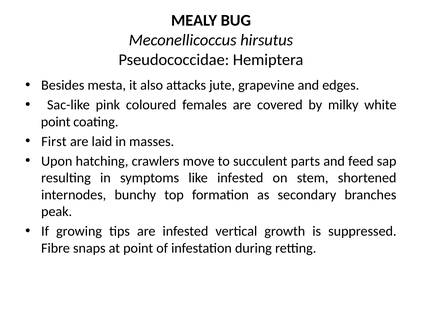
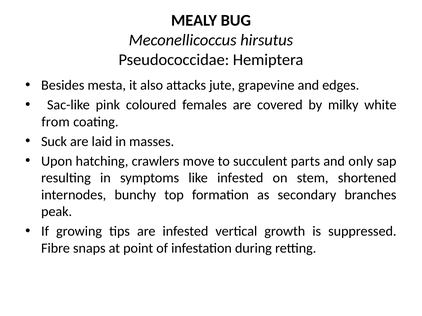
point at (56, 122): point -> from
First: First -> Suck
feed: feed -> only
